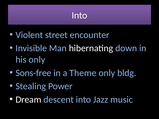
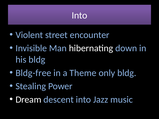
his only: only -> bldg
Sons-free: Sons-free -> Bldg-free
